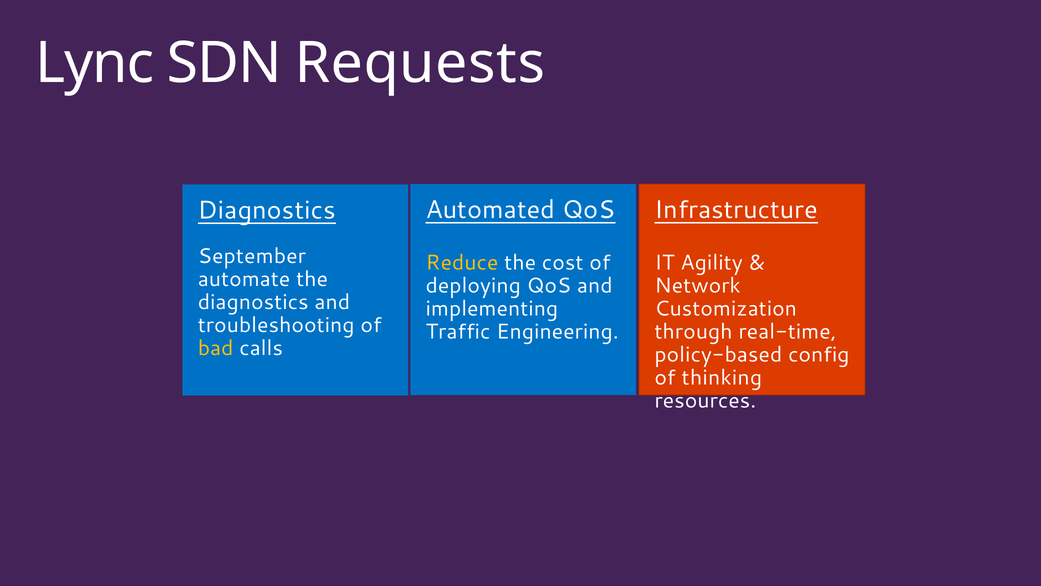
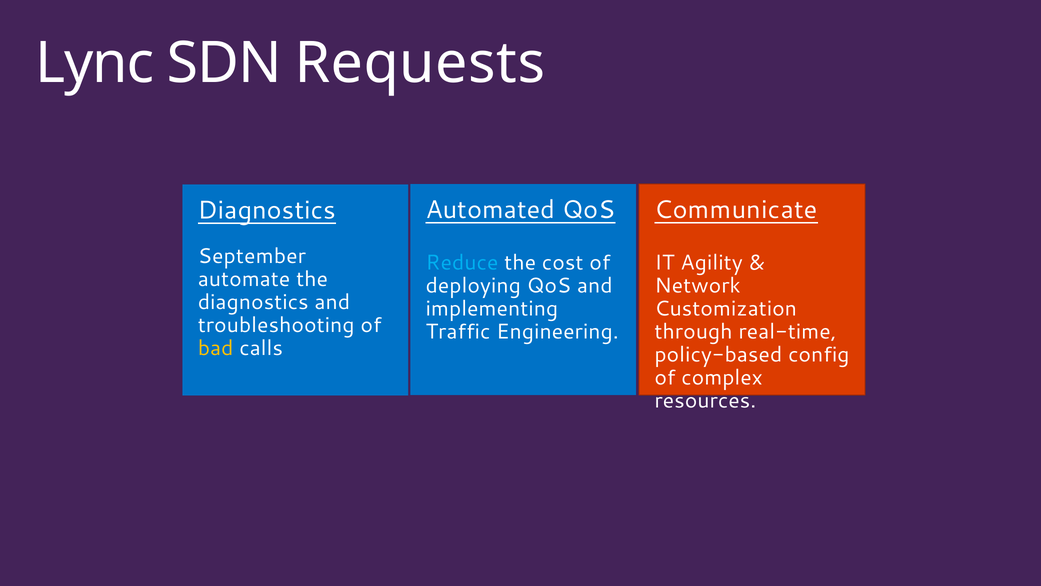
Infrastructure: Infrastructure -> Communicate
Reduce colour: yellow -> light blue
thinking: thinking -> complex
